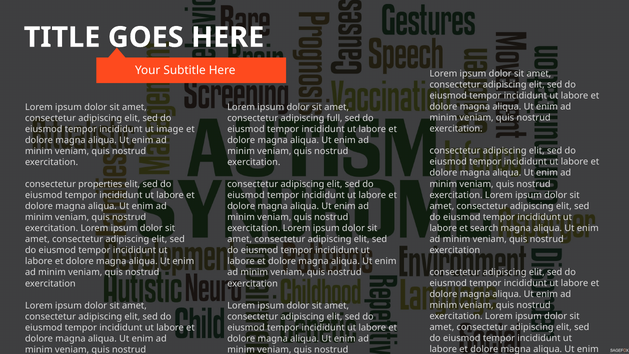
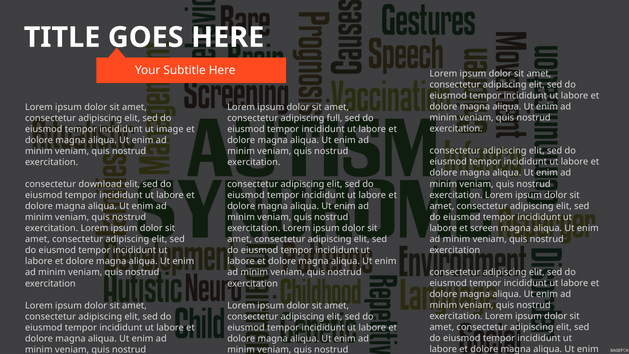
properties: properties -> download
search: search -> screen
